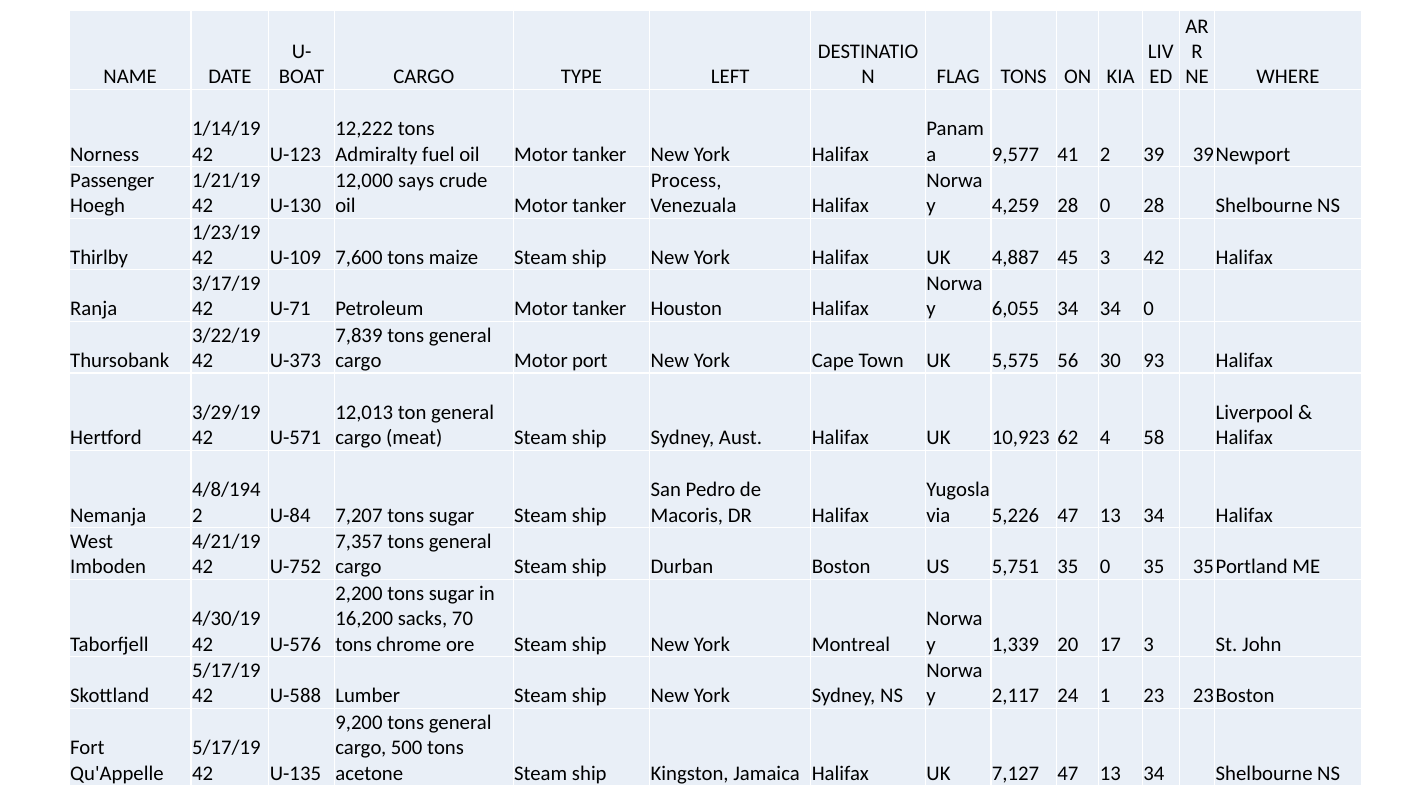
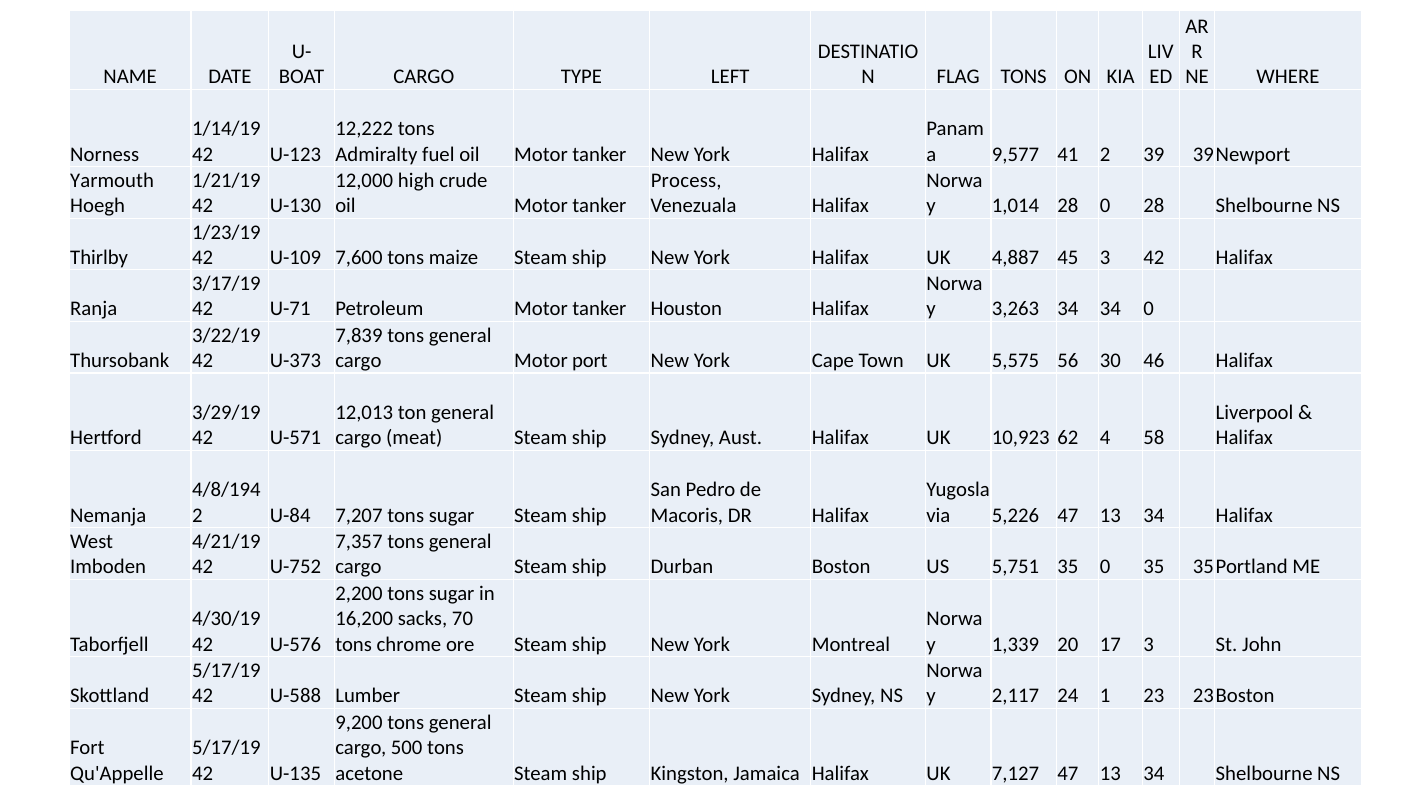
Passenger: Passenger -> Yarmouth
says: says -> high
4,259: 4,259 -> 1,014
6,055: 6,055 -> 3,263
93: 93 -> 46
